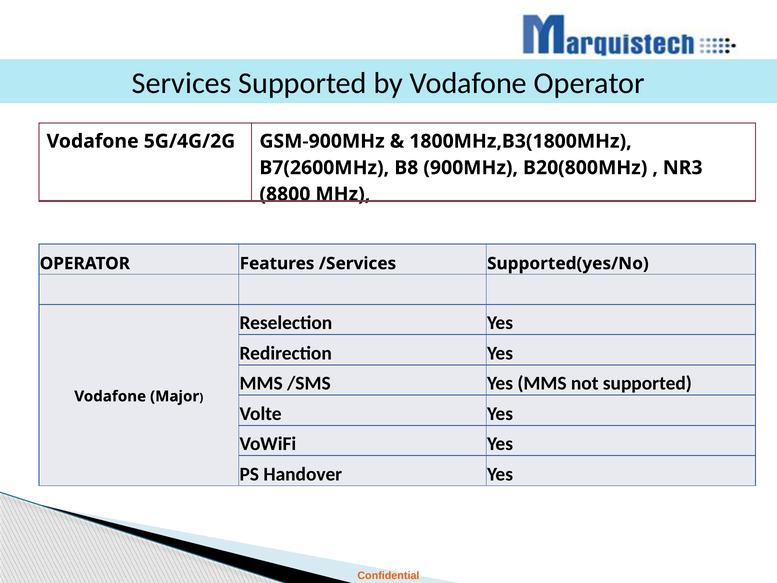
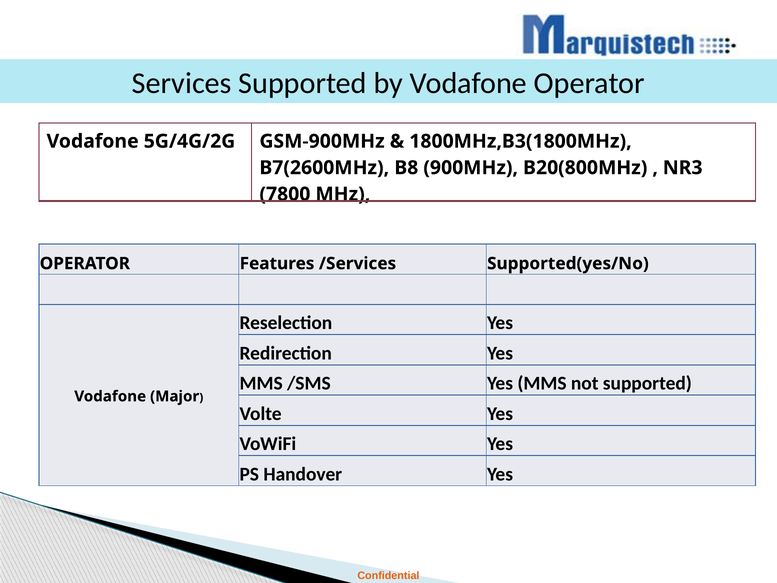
8800: 8800 -> 7800
